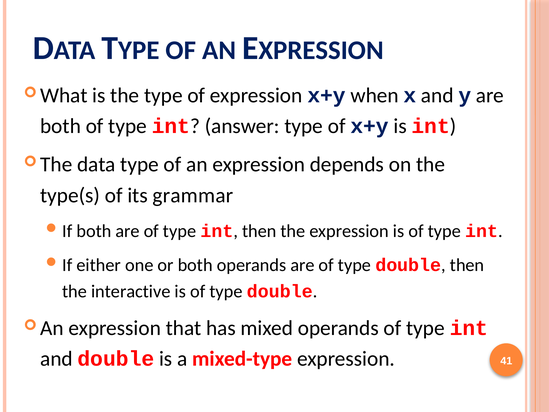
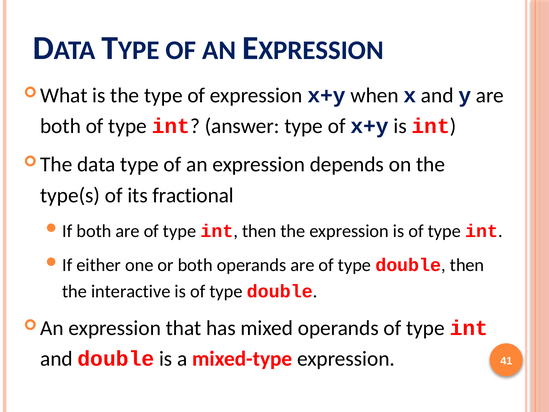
grammar: grammar -> fractional
